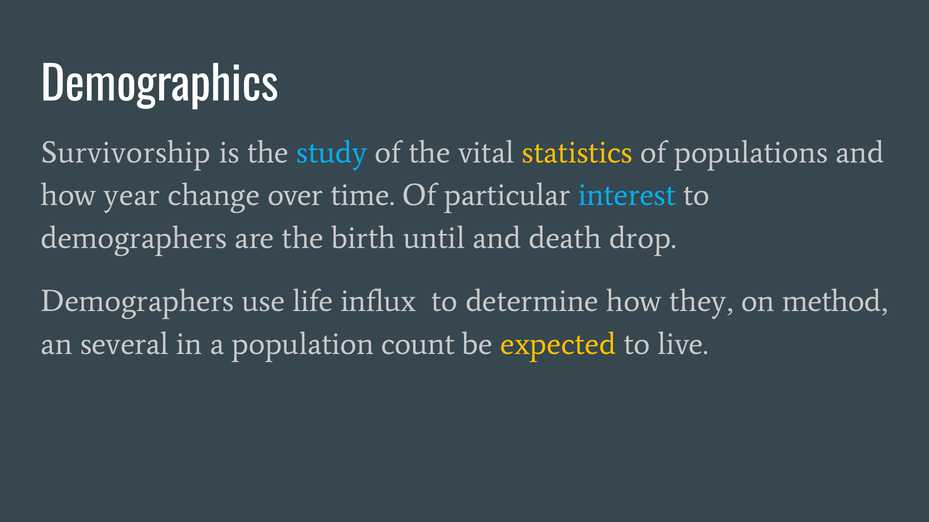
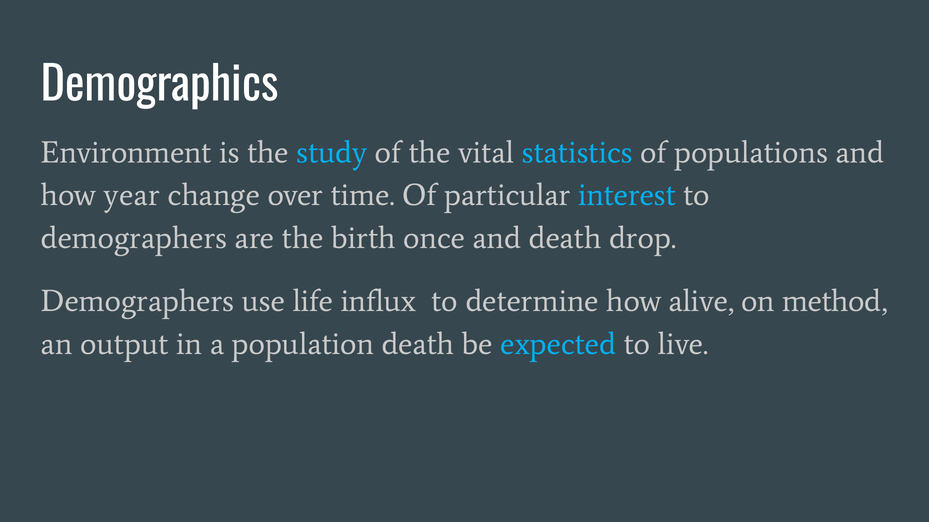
Survivorship: Survivorship -> Environment
statistics colour: yellow -> light blue
until: until -> once
they: they -> alive
several: several -> output
population count: count -> death
expected colour: yellow -> light blue
